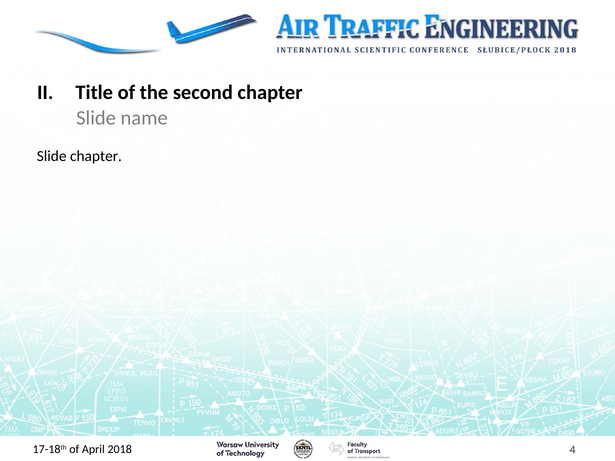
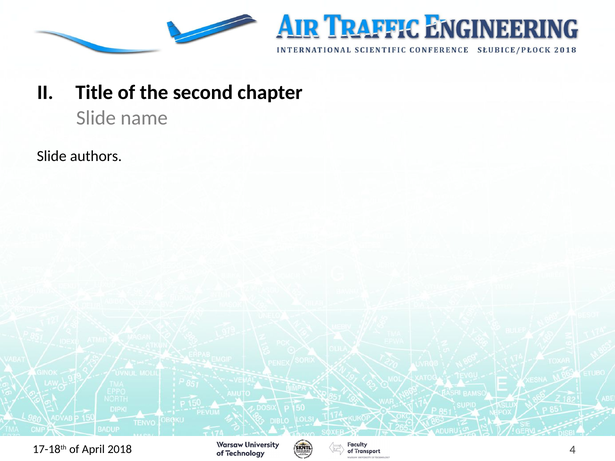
Slide chapter: chapter -> authors
